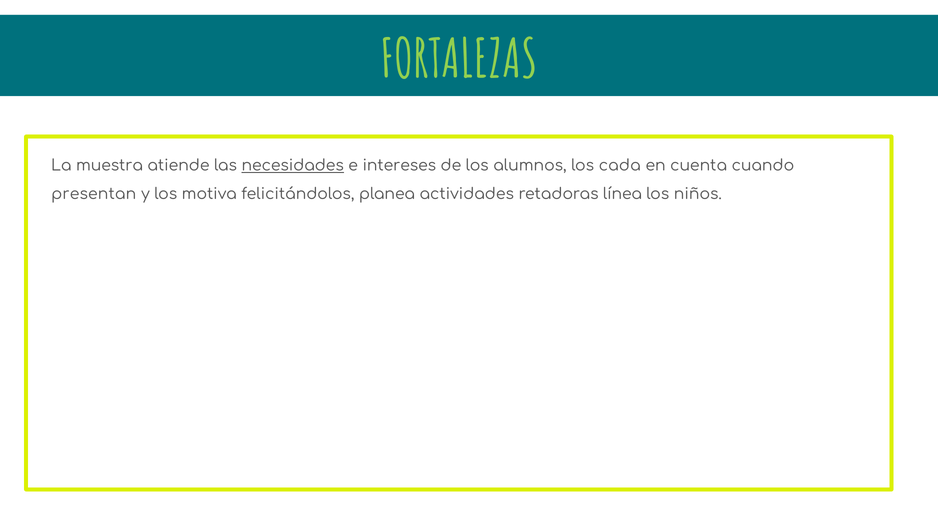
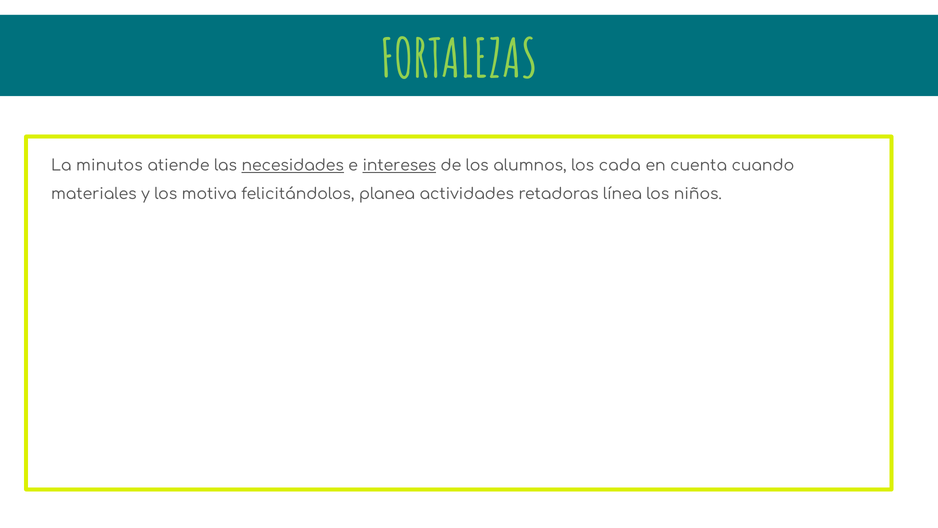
muestra: muestra -> minutos
intereses underline: none -> present
presentan: presentan -> materiales
